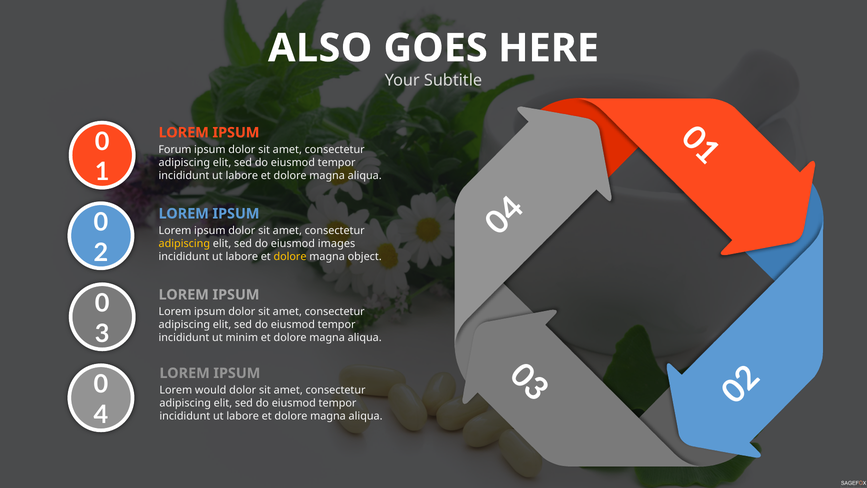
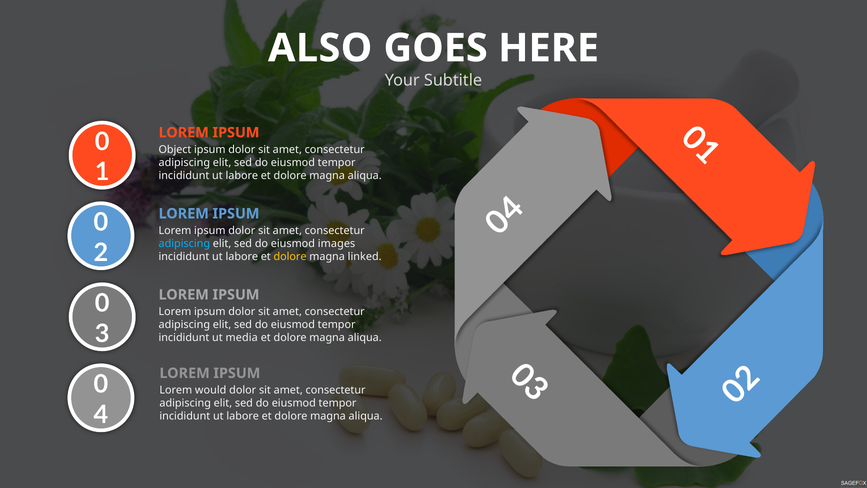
Forum: Forum -> Object
adipiscing at (184, 244) colour: yellow -> light blue
object: object -> linked
minim: minim -> media
